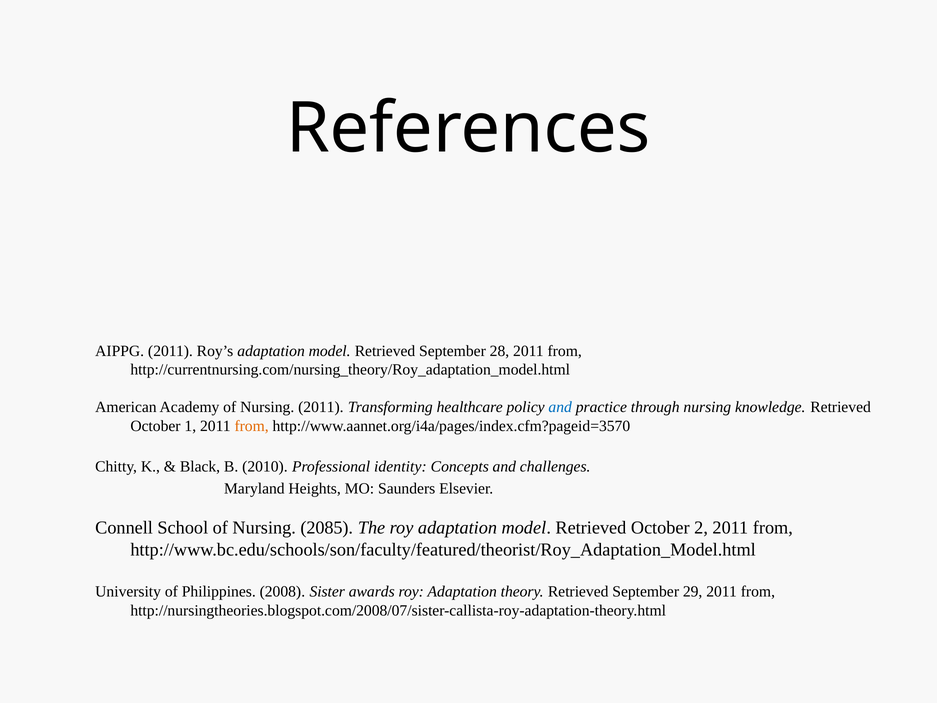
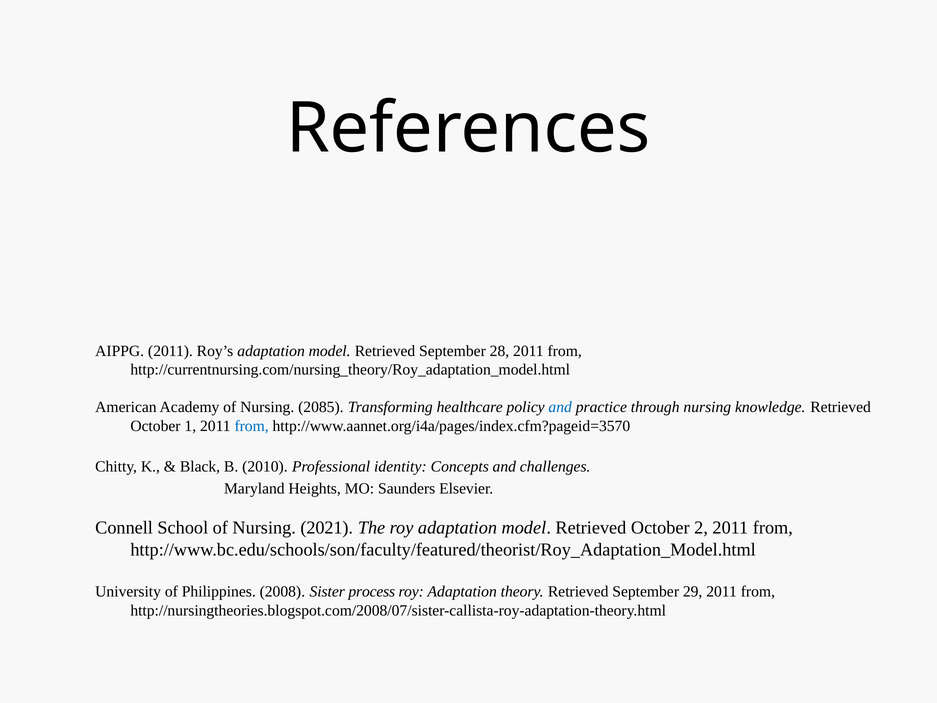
Nursing 2011: 2011 -> 2085
from at (252, 426) colour: orange -> blue
2085: 2085 -> 2021
awards: awards -> process
